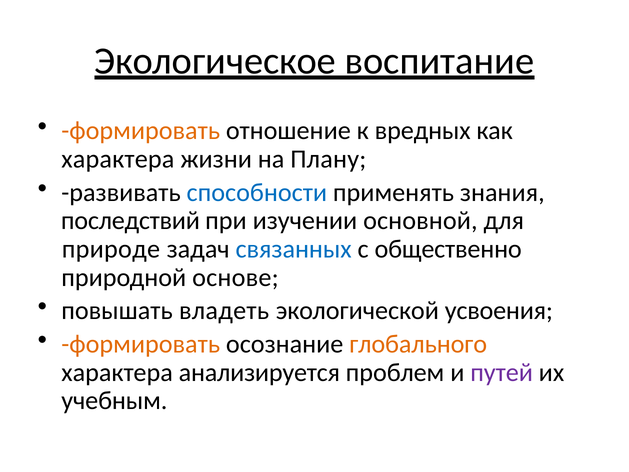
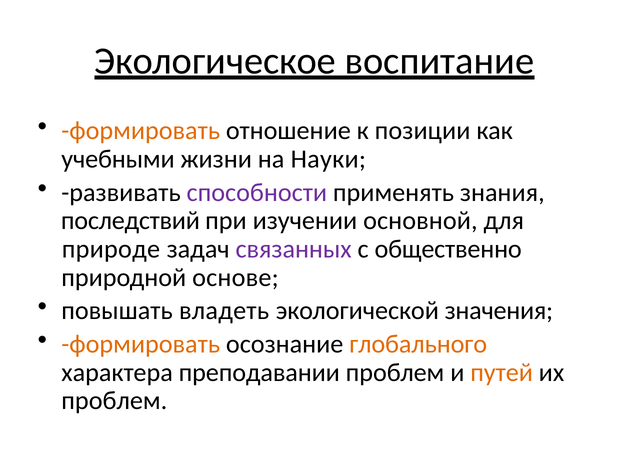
вредных: вредных -> позиции
характера at (118, 159): характера -> учебными
Плану: Плану -> Науки
способности colour: blue -> purple
связанных colour: blue -> purple
усвоения: усвоения -> значения
анализируется: анализируется -> преподавании
путей colour: purple -> orange
учебным at (114, 401): учебным -> проблем
